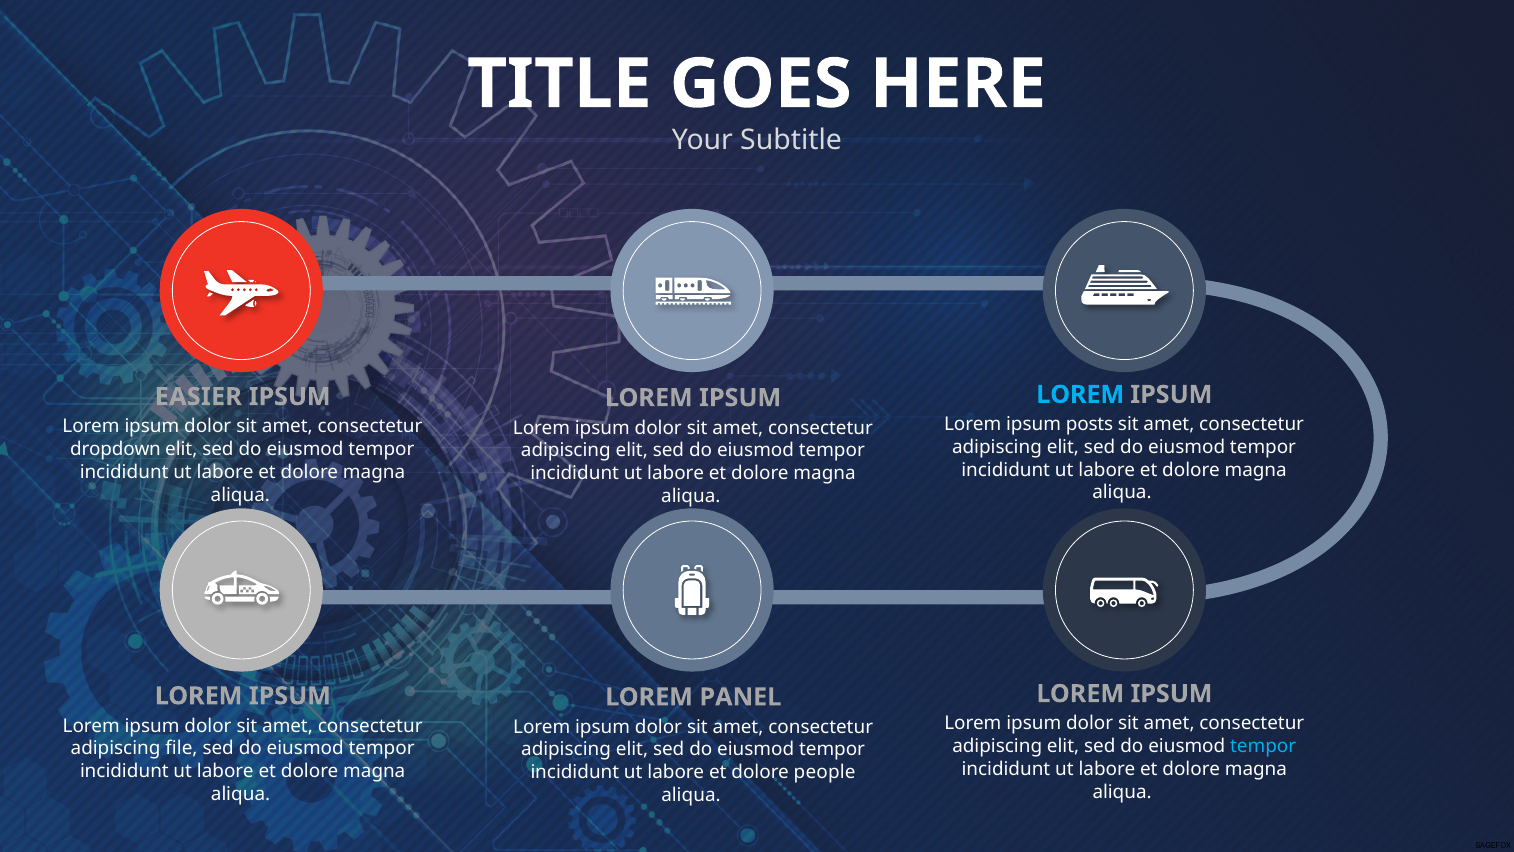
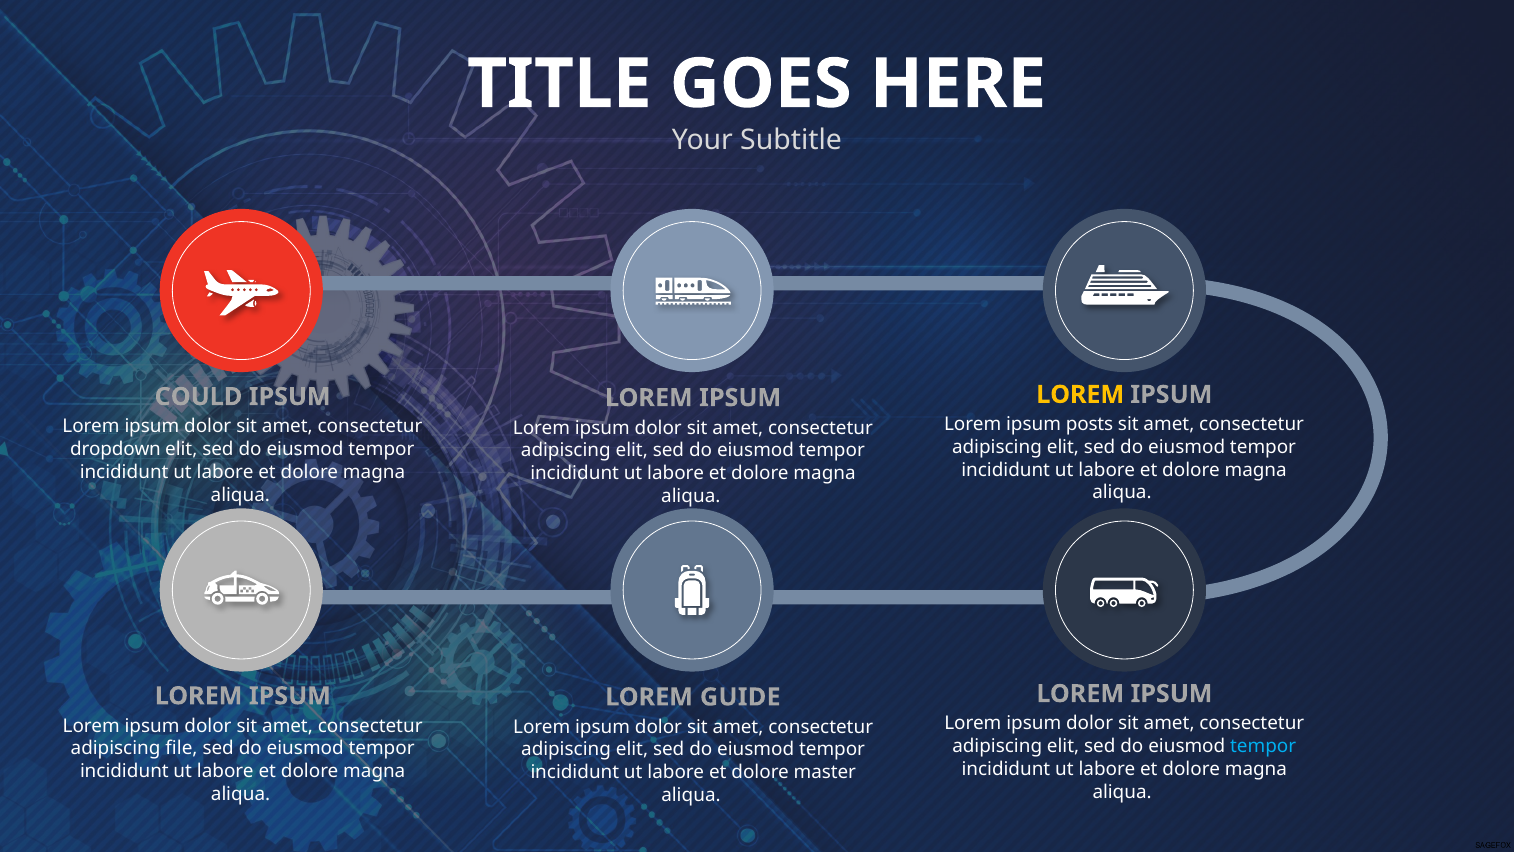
LOREM at (1080, 394) colour: light blue -> yellow
EASIER: EASIER -> COULD
PANEL: PANEL -> GUIDE
people: people -> master
